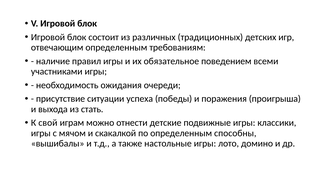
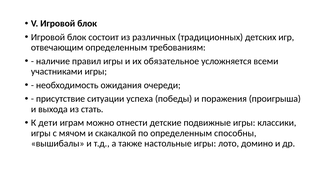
поведением: поведением -> усложняется
свой: свой -> дети
